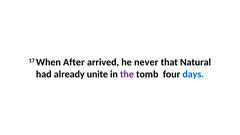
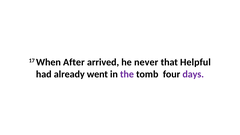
Natural: Natural -> Helpful
unite: unite -> went
days colour: blue -> purple
